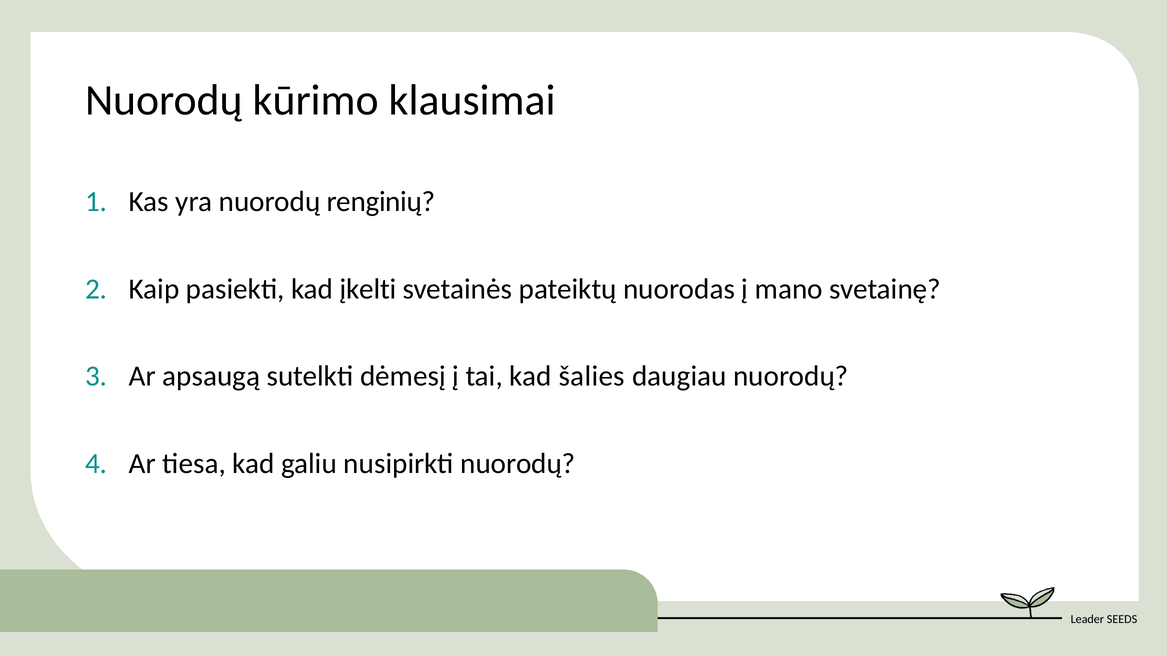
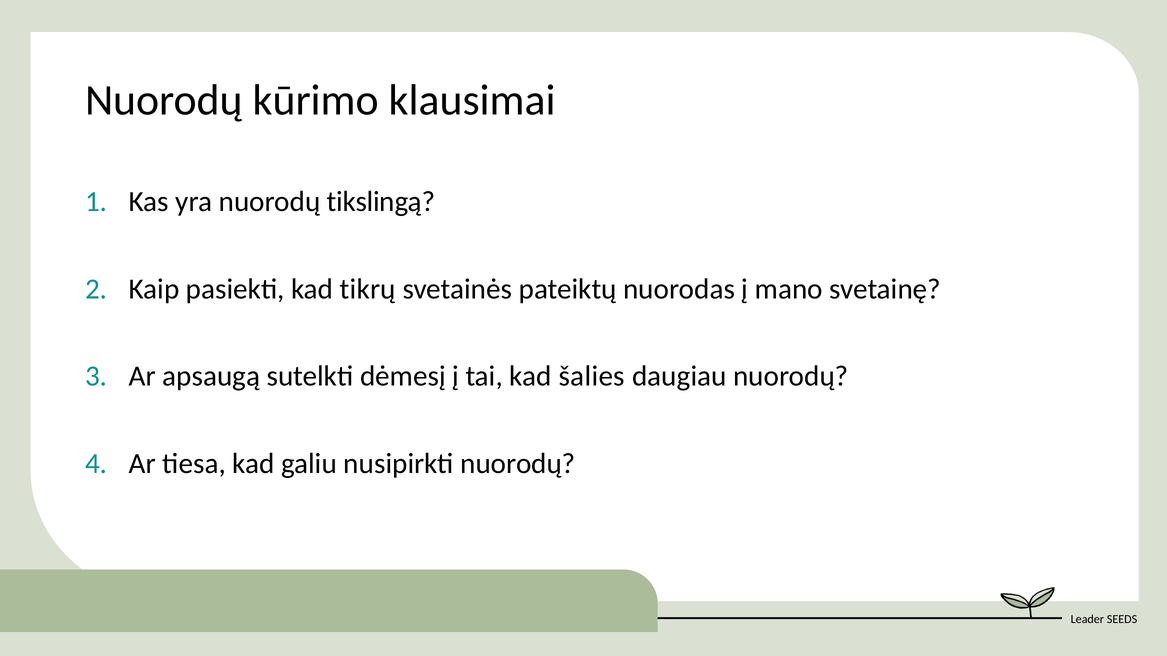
renginių: renginių -> tikslingą
įkelti: įkelti -> tikrų
